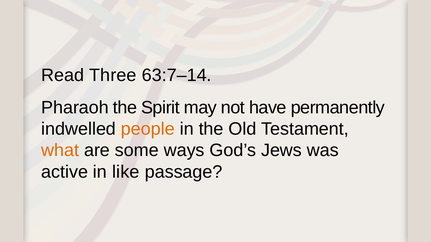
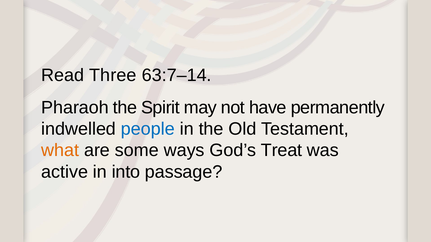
people colour: orange -> blue
Jews: Jews -> Treat
like: like -> into
